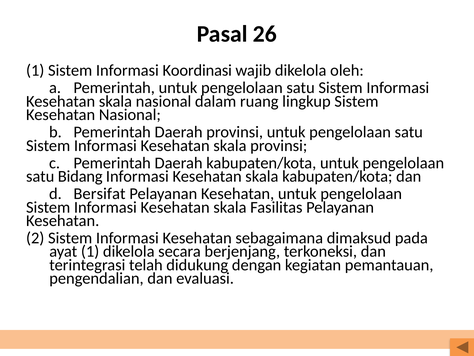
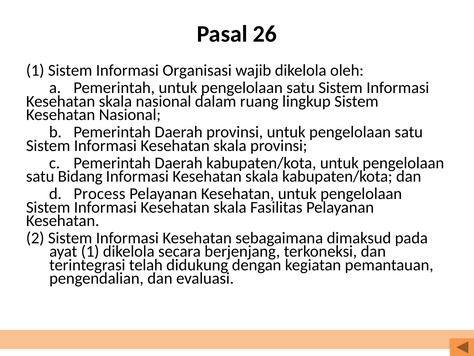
Koordinasi: Koordinasi -> Organisasi
Bersifat: Bersifat -> Process
